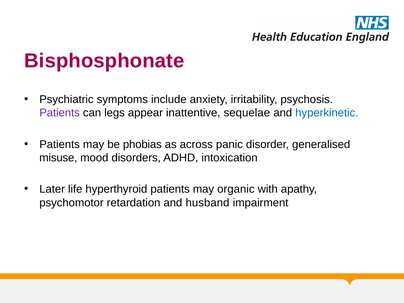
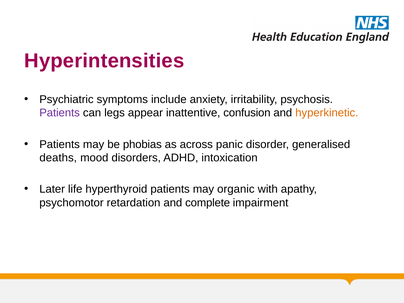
Bisphosphonate: Bisphosphonate -> Hyperintensities
sequelae: sequelae -> confusion
hyperkinetic colour: blue -> orange
misuse: misuse -> deaths
husband: husband -> complete
